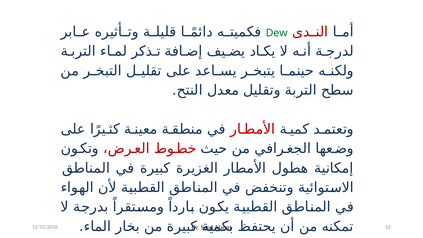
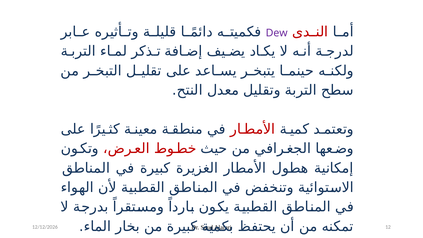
Dew colour: green -> purple
